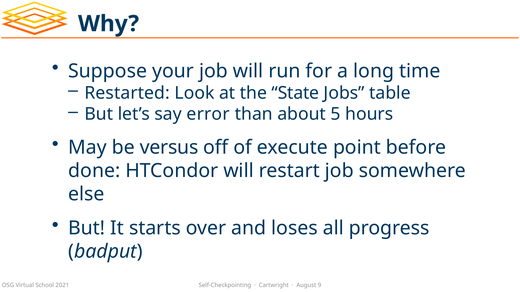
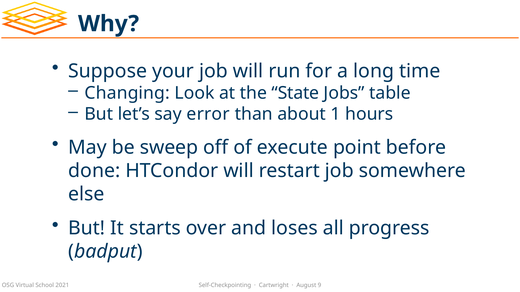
Restarted: Restarted -> Changing
5: 5 -> 1
versus: versus -> sweep
